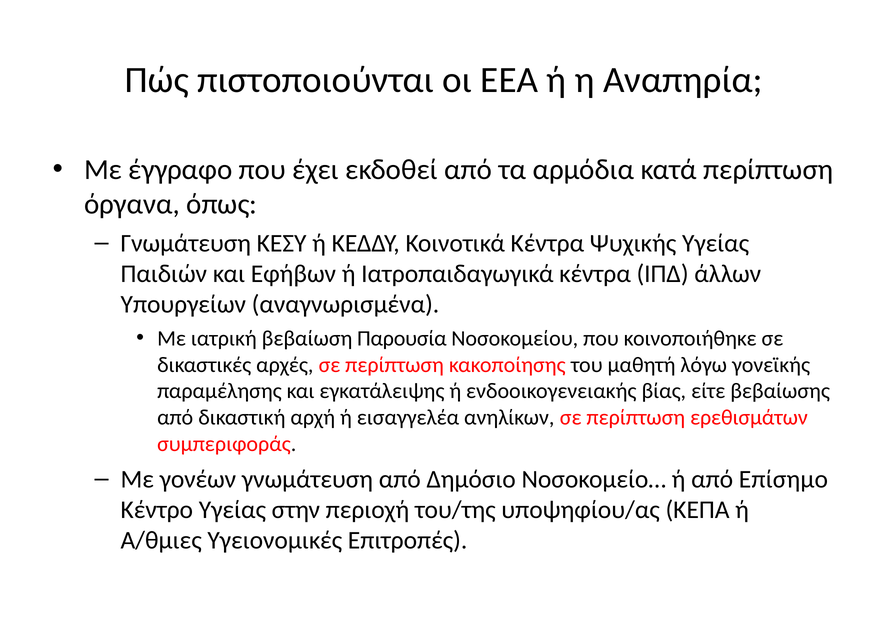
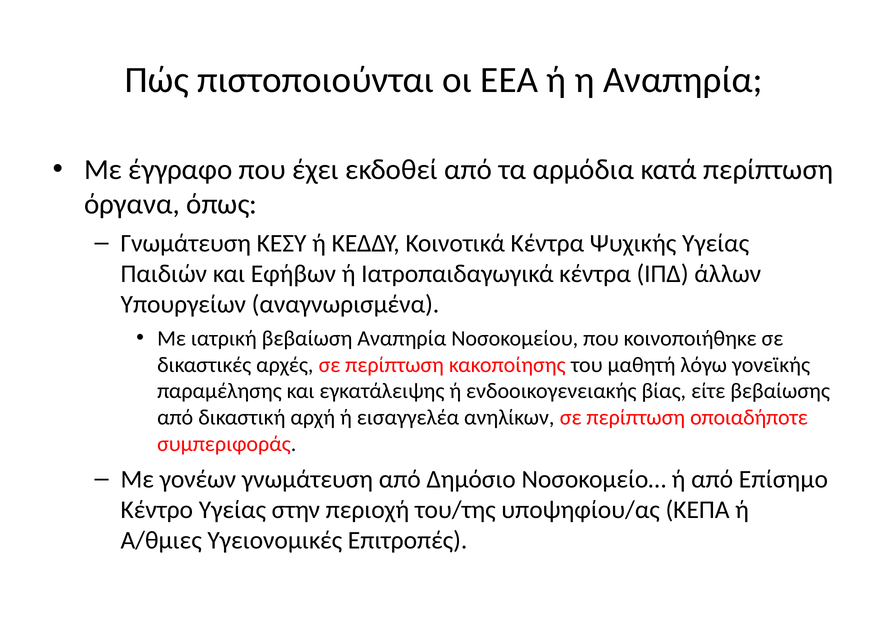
βεβαίωση Παρουσία: Παρουσία -> Αναπηρία
ερεθισμάτων: ερεθισμάτων -> οποιαδήποτε
